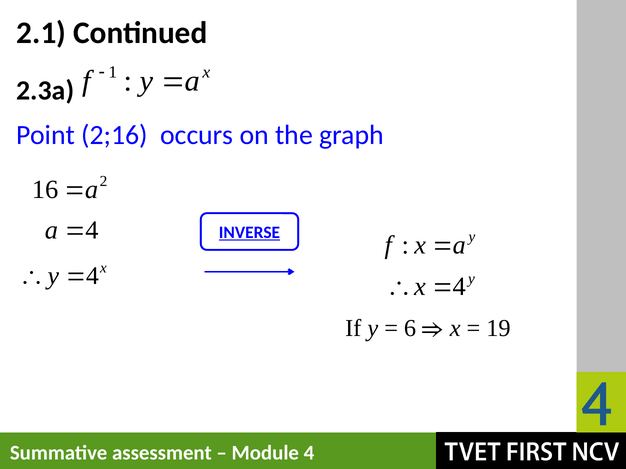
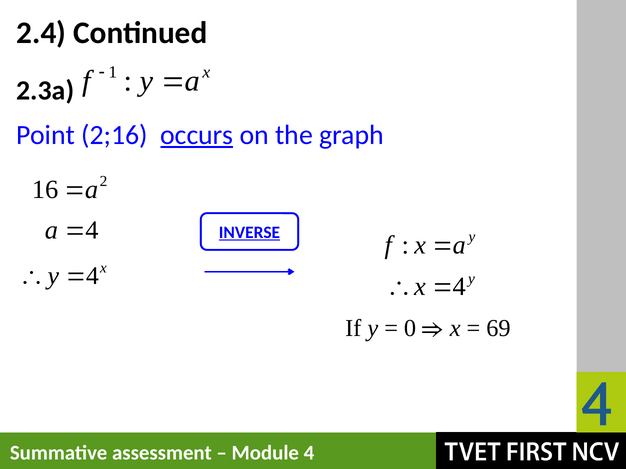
2.1: 2.1 -> 2.4
occurs underline: none -> present
6: 6 -> 0
19: 19 -> 69
